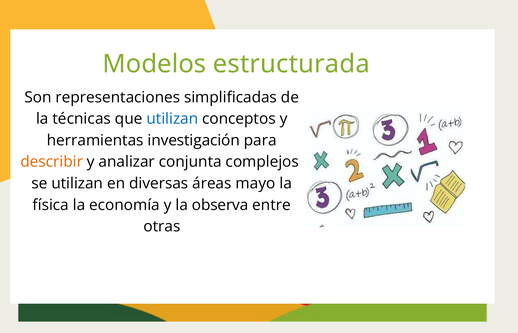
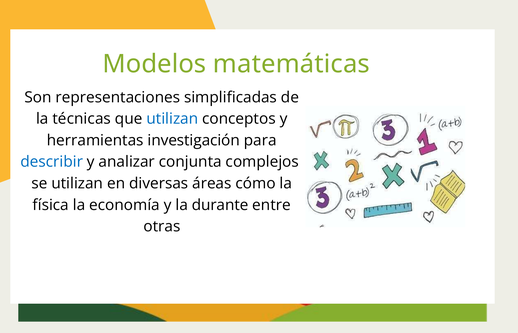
estructurada: estructurada -> matemáticas
describir colour: orange -> blue
mayo: mayo -> cómo
observa: observa -> durante
